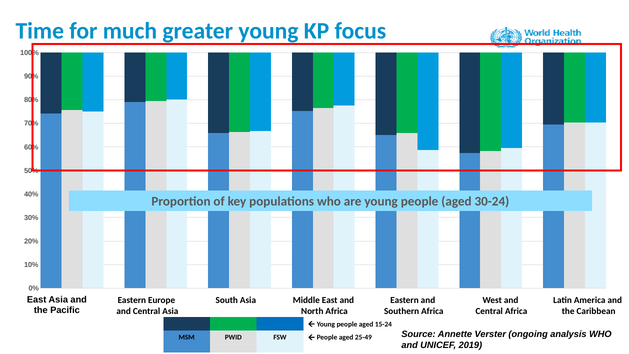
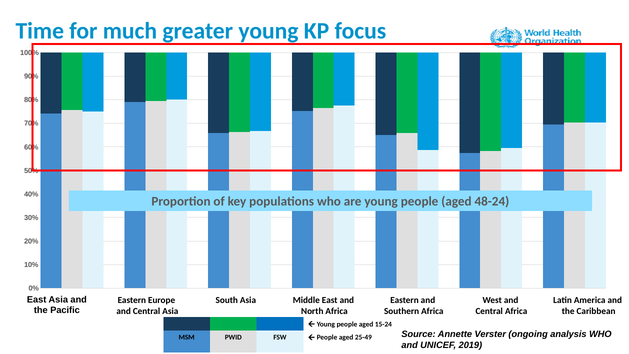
30-24: 30-24 -> 48-24
